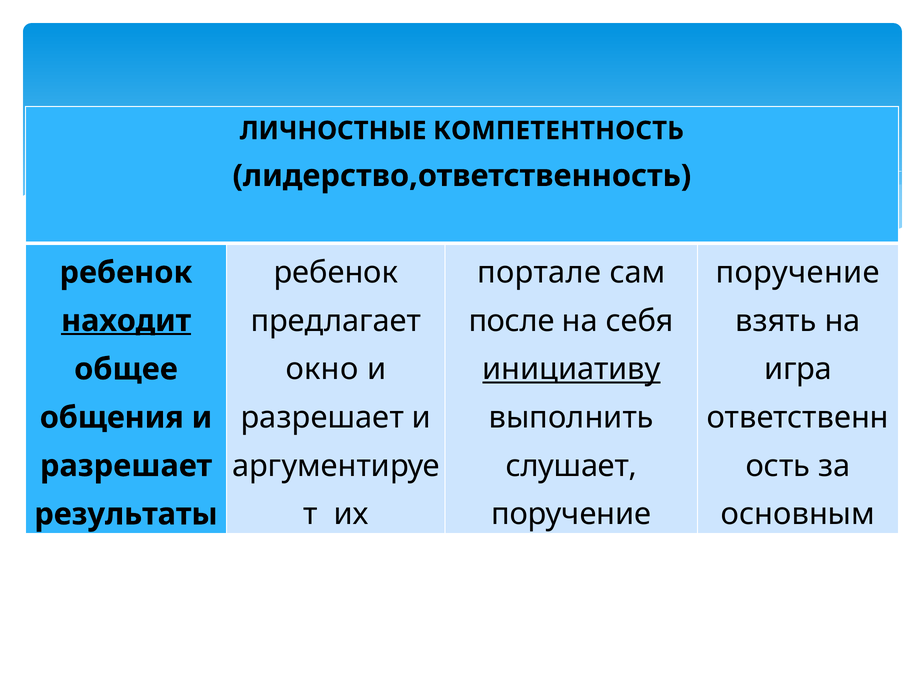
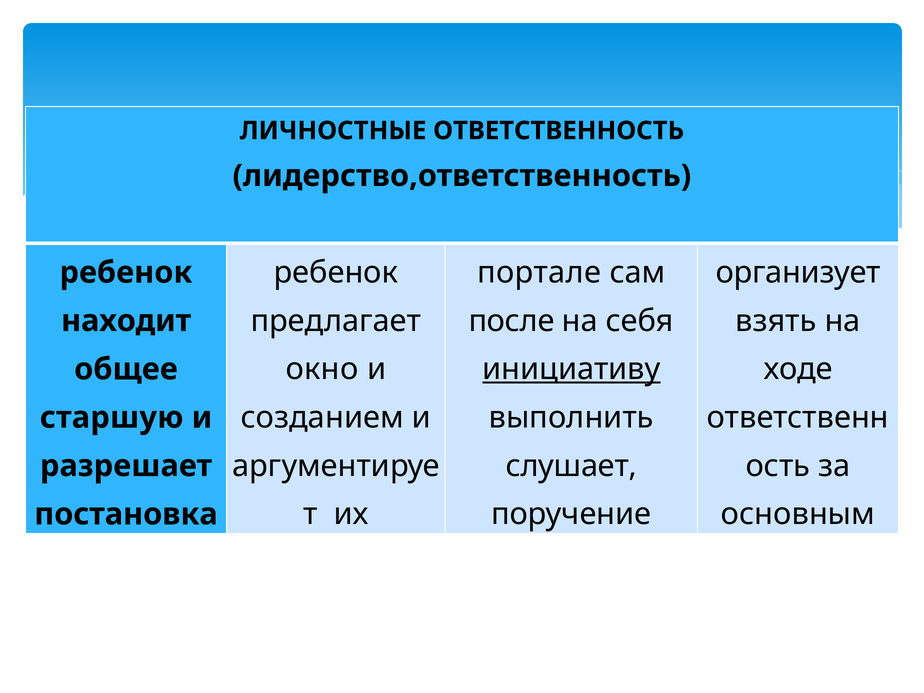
КОМПЕТЕНТНОСТЬ: КОМПЕТЕНТНОСТЬ -> ОТВЕТСТВЕННОСТЬ
поручение at (798, 273): поручение -> организует
находит underline: present -> none
игра: игра -> ходе
разрешает at (322, 418): разрешает -> созданием
общения: общения -> старшую
результаты: результаты -> постановка
